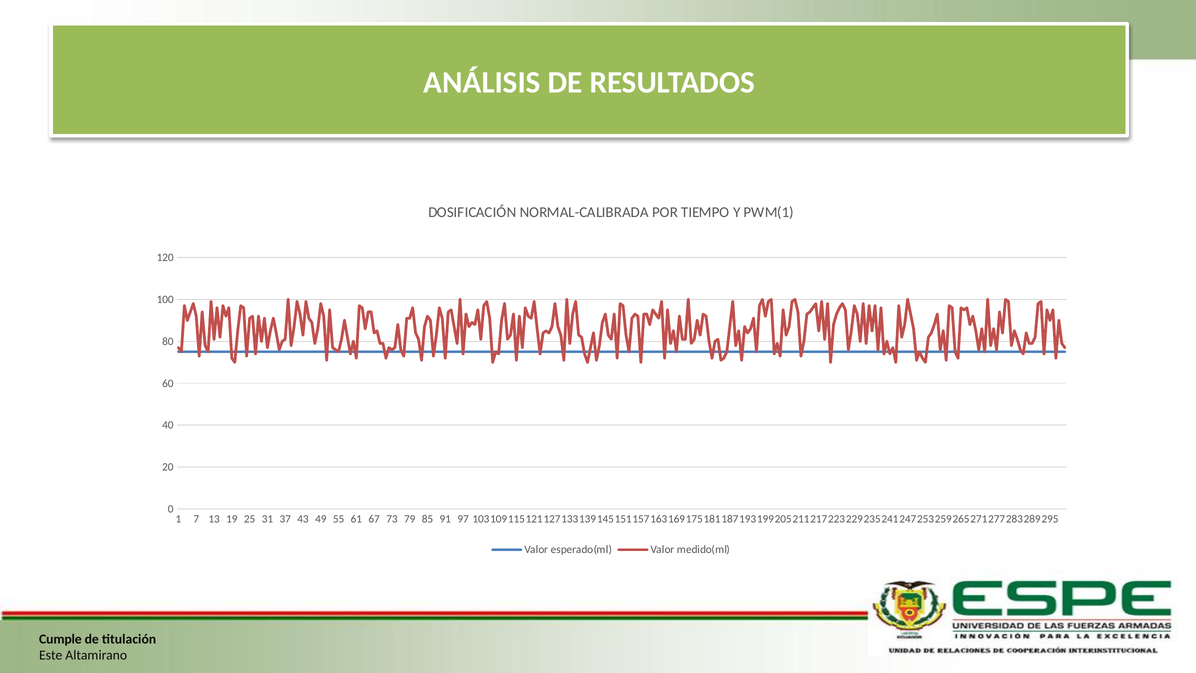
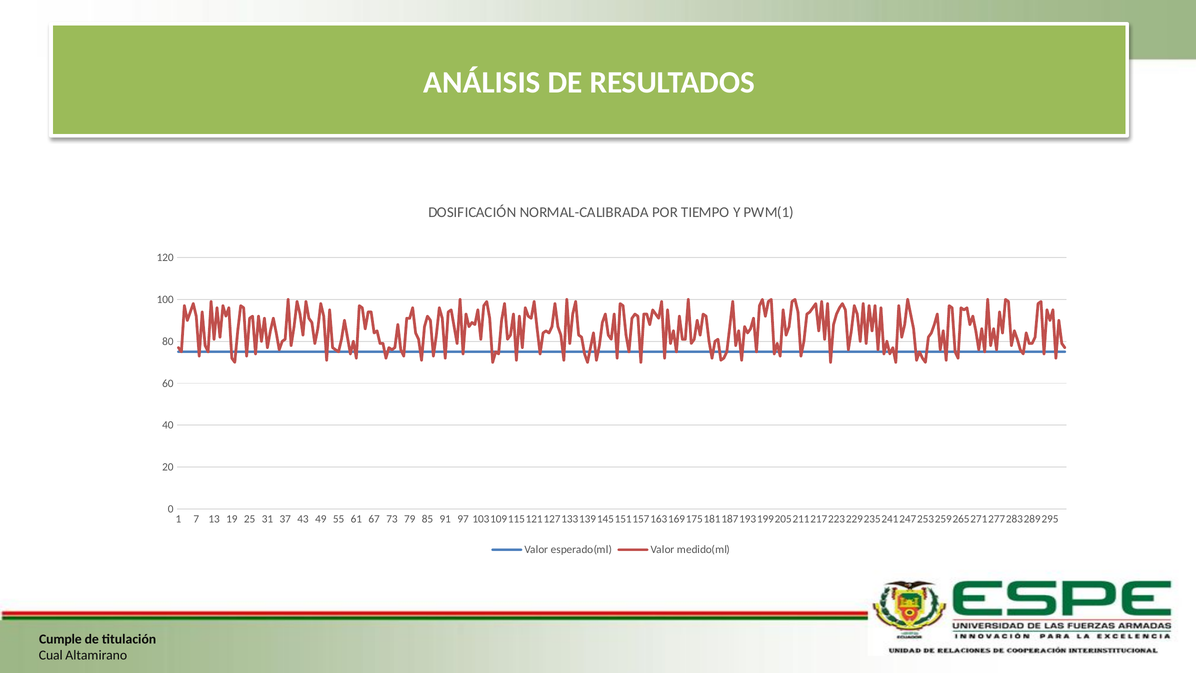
Este: Este -> Cual
